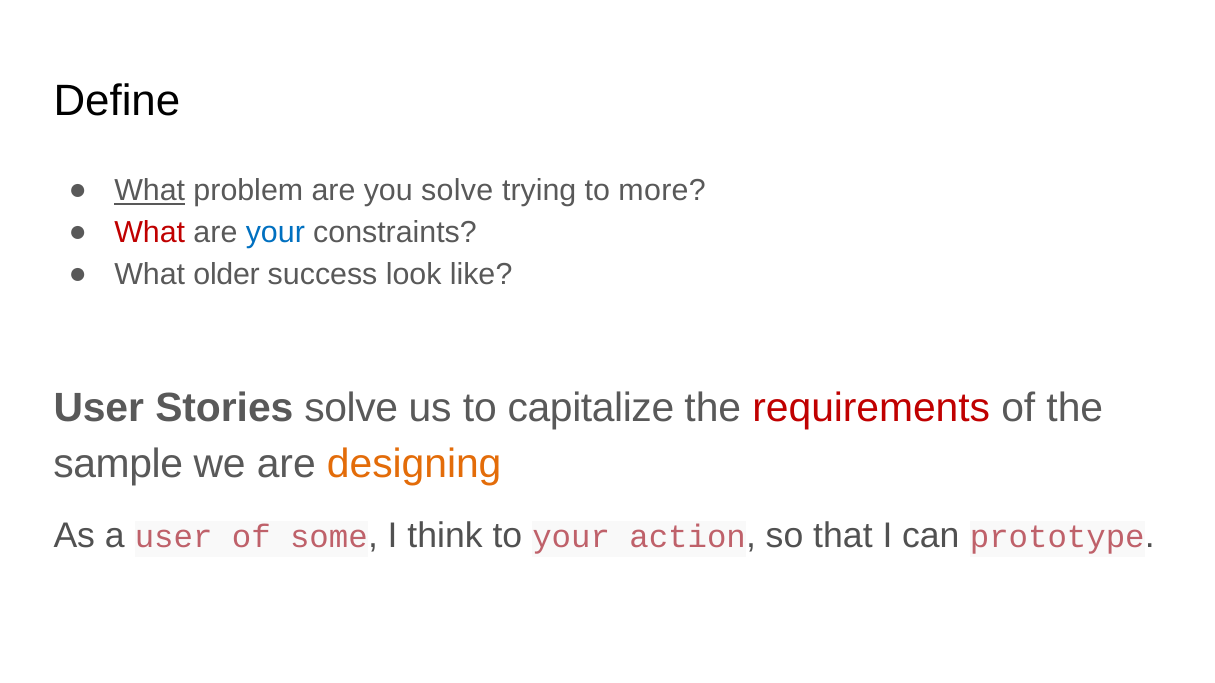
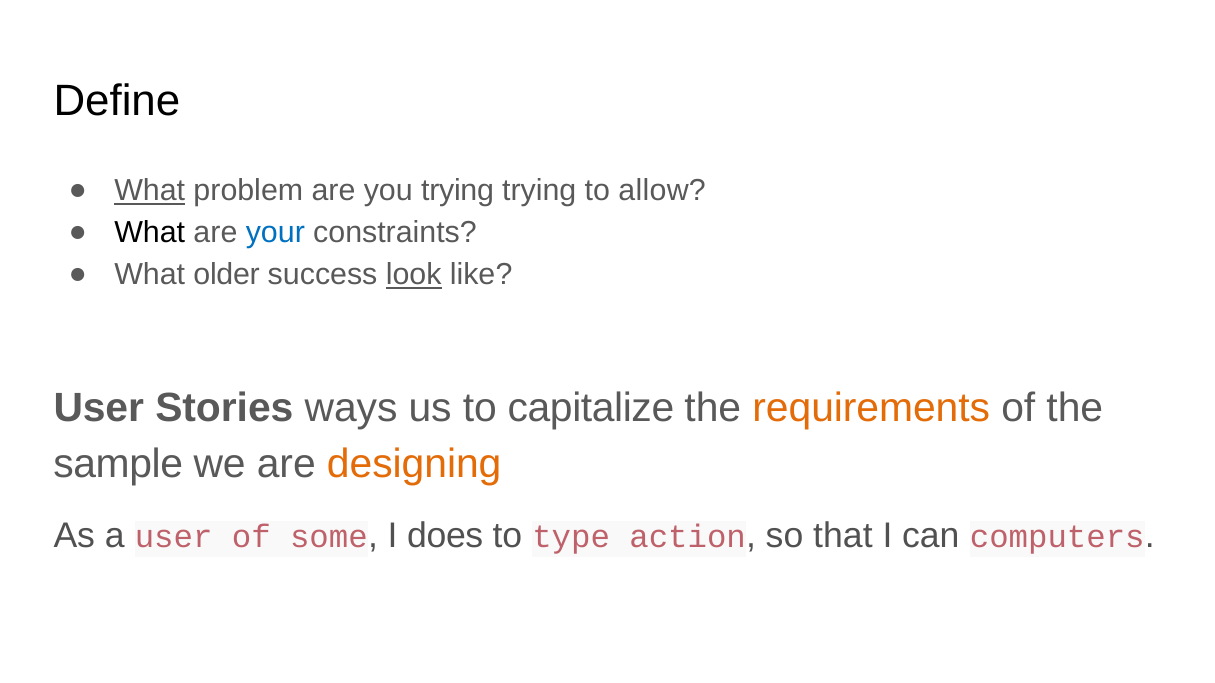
you solve: solve -> trying
more: more -> allow
What at (150, 233) colour: red -> black
look underline: none -> present
Stories solve: solve -> ways
requirements colour: red -> orange
think: think -> does
to your: your -> type
prototype: prototype -> computers
